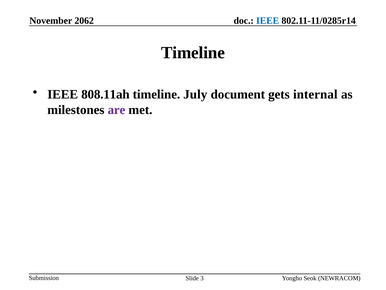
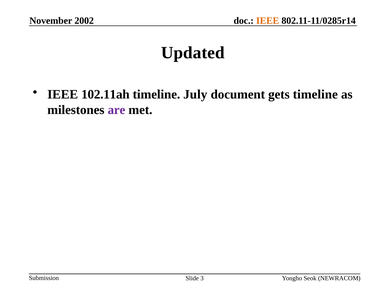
2062: 2062 -> 2002
IEEE at (268, 21) colour: blue -> orange
Timeline at (193, 53): Timeline -> Updated
808.11ah: 808.11ah -> 102.11ah
gets internal: internal -> timeline
